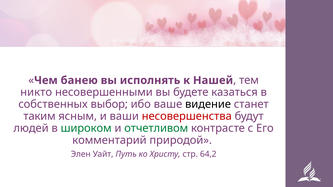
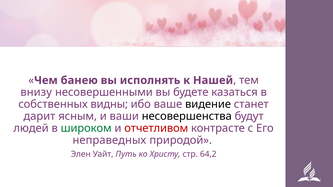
никто: никто -> внизу
выбор: выбор -> видны
таким: таким -> дарит
несовершенства colour: red -> black
отчетливом colour: green -> red
комментарий: комментарий -> неправедных
